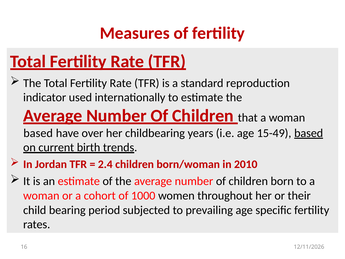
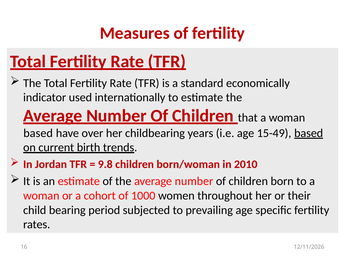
reproduction: reproduction -> economically
2.4: 2.4 -> 9.8
